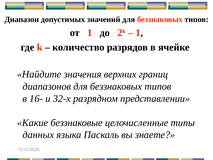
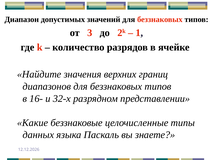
от 1: 1 -> 3
